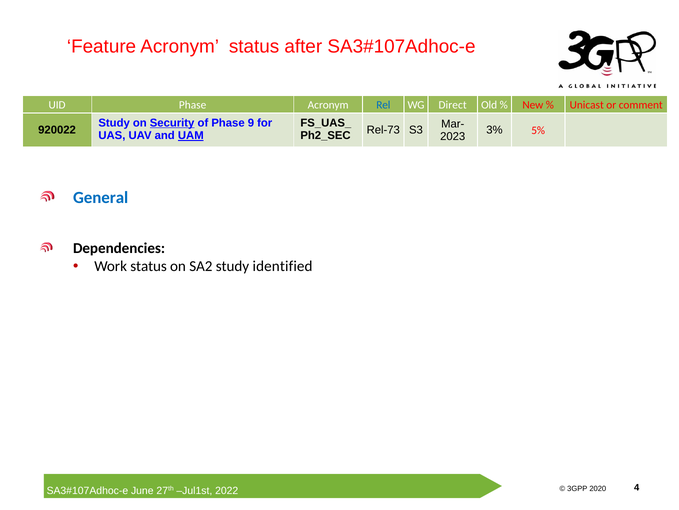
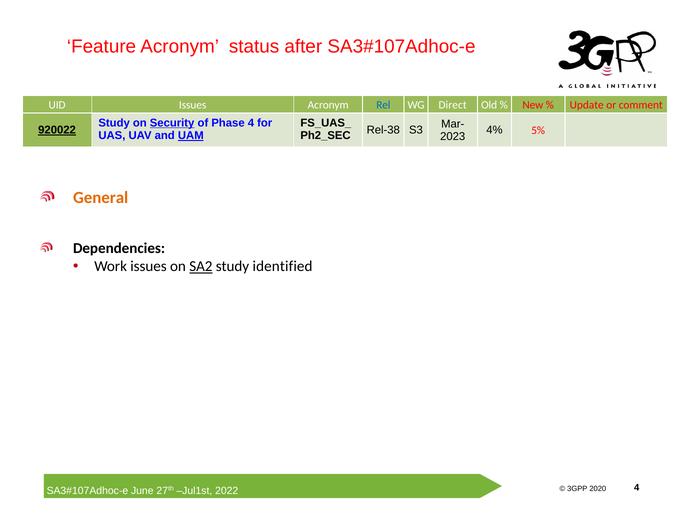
UID Phase: Phase -> Issues
Unicast: Unicast -> Update
Phase 9: 9 -> 4
920022 underline: none -> present
3%: 3% -> 4%
Rel-73: Rel-73 -> Rel-38
General colour: blue -> orange
Work status: status -> issues
SA2 underline: none -> present
